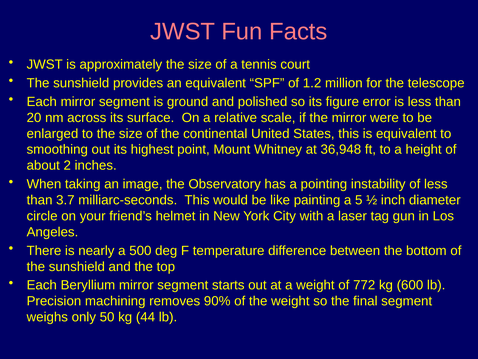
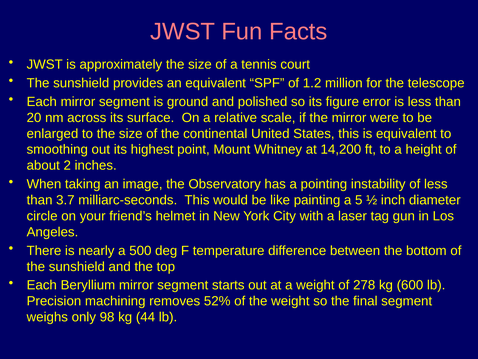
36,948: 36,948 -> 14,200
772: 772 -> 278
90%: 90% -> 52%
50: 50 -> 98
